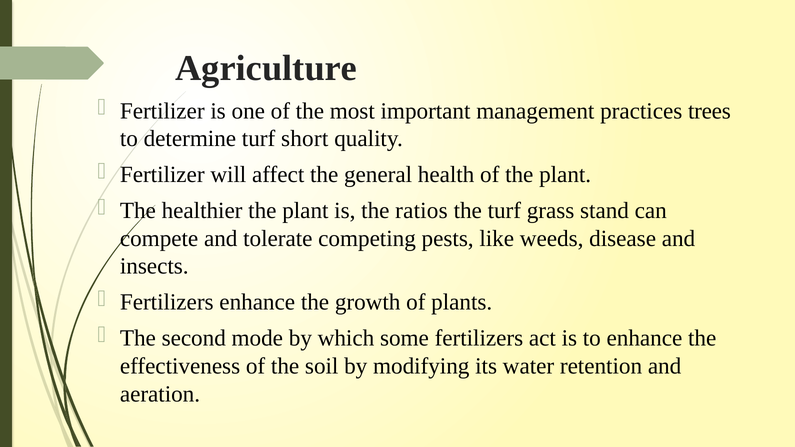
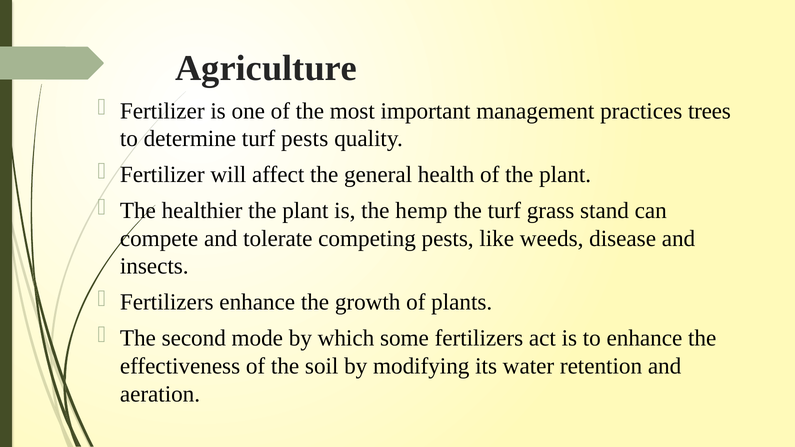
turf short: short -> pests
ratios: ratios -> hemp
